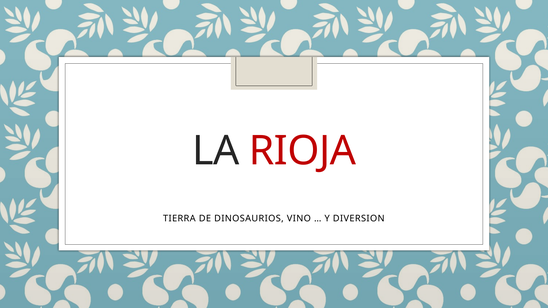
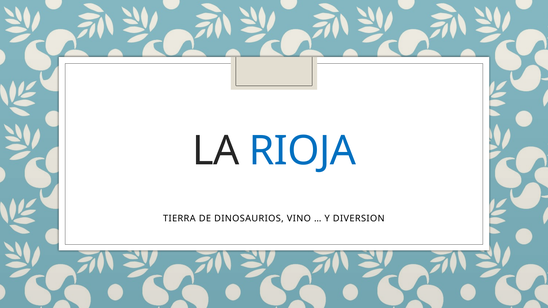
RIOJA colour: red -> blue
